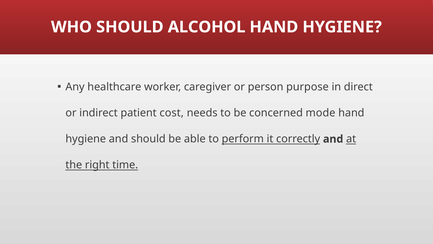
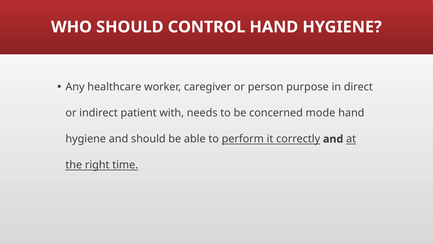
ALCOHOL: ALCOHOL -> CONTROL
cost: cost -> with
